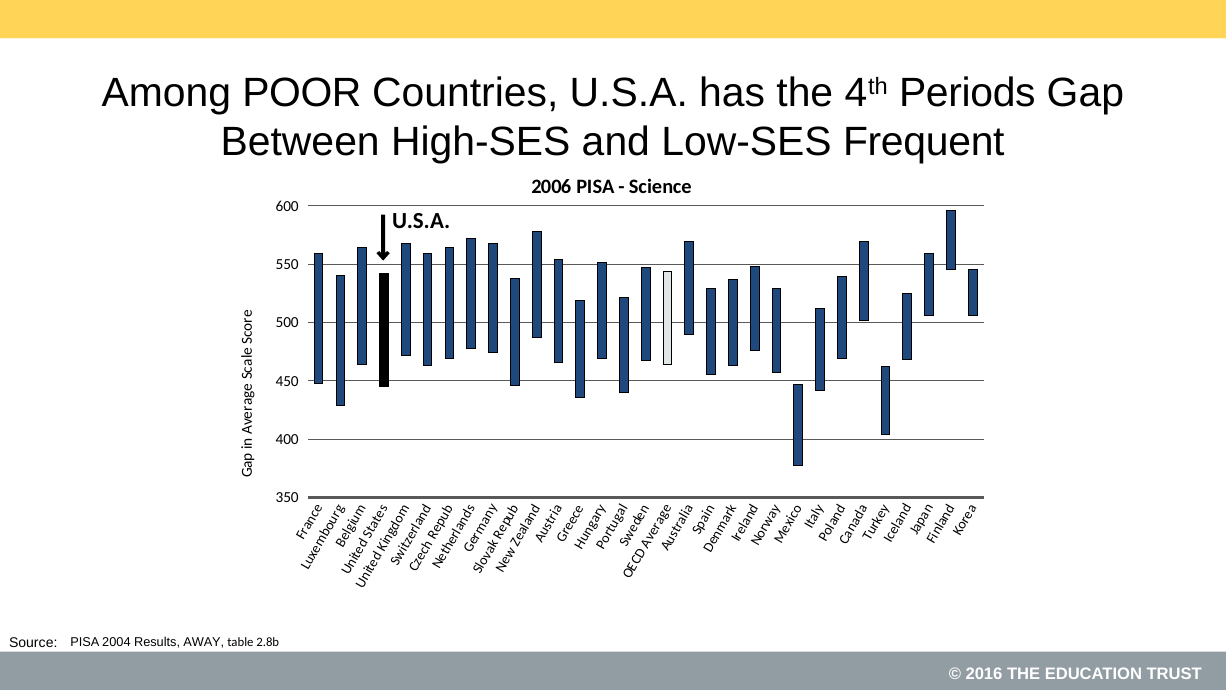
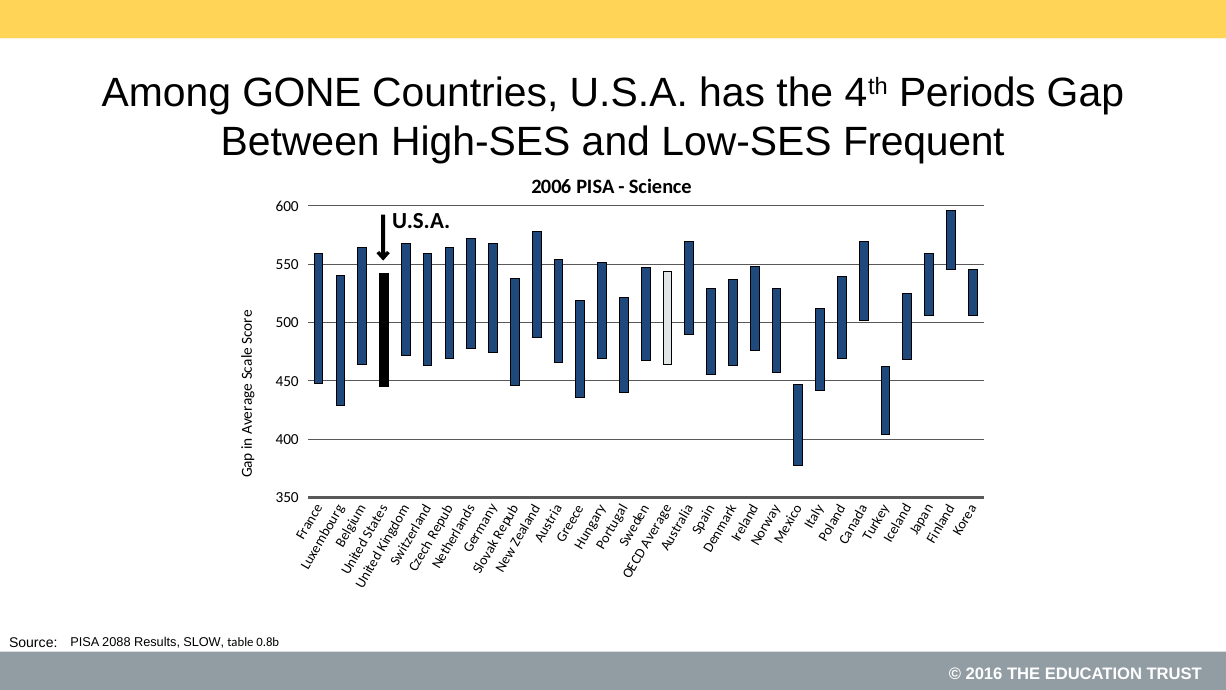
POOR: POOR -> GONE
2004: 2004 -> 2088
AWAY: AWAY -> SLOW
2.8b: 2.8b -> 0.8b
